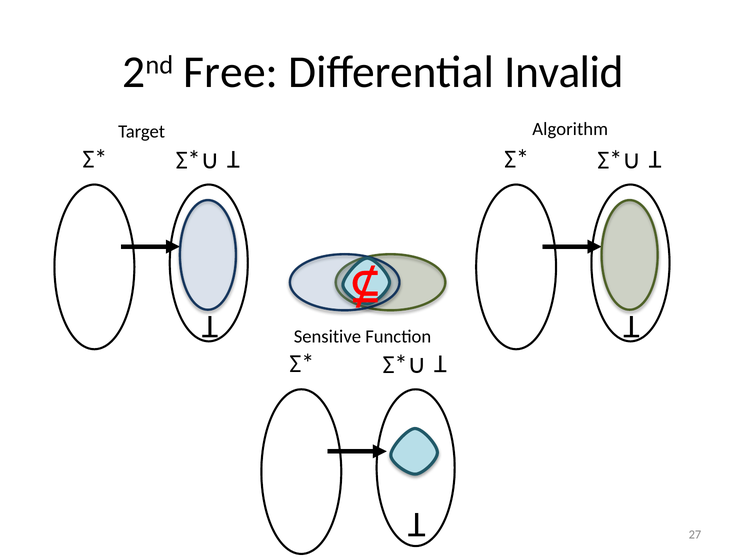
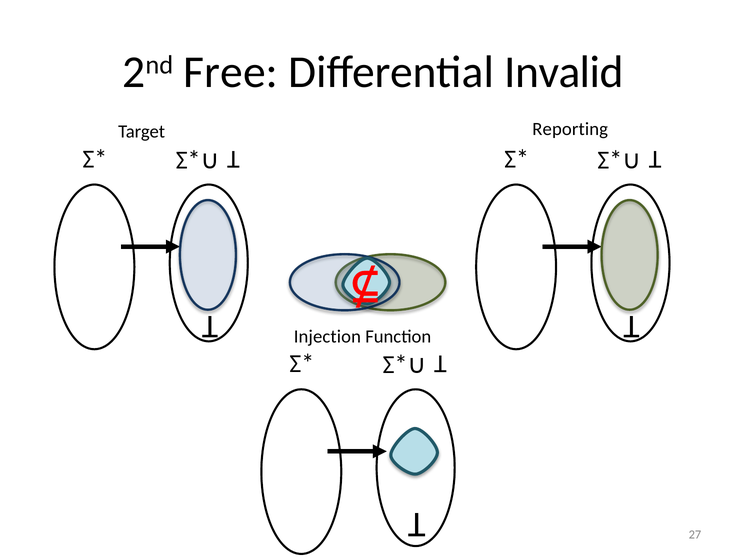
Algorithm: Algorithm -> Reporting
Sensitive: Sensitive -> Injection
